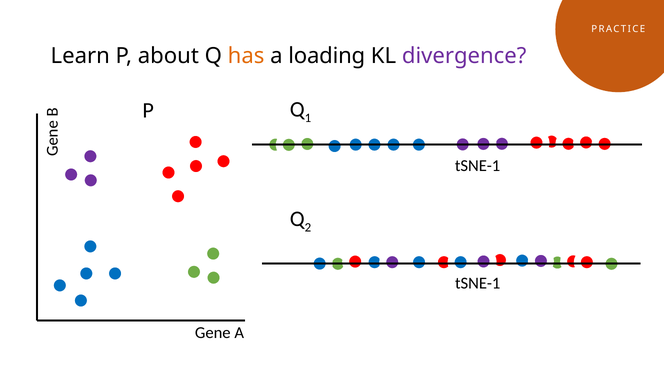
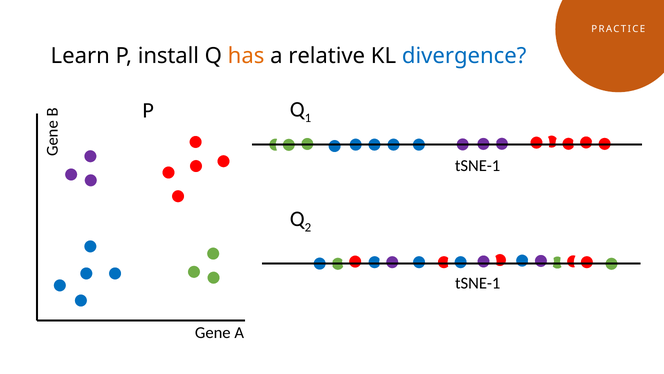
about: about -> install
loading: loading -> relative
divergence colour: purple -> blue
